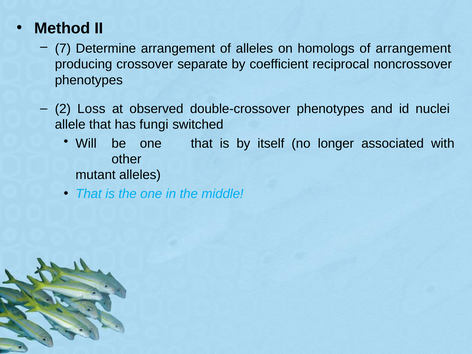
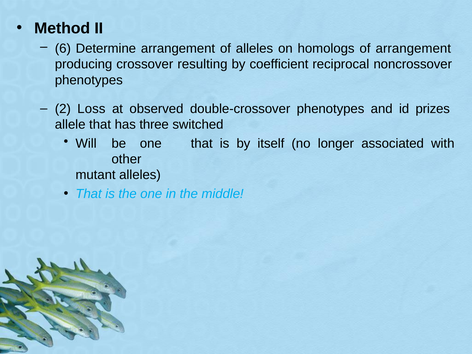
7: 7 -> 6
separate: separate -> resulting
nuclei: nuclei -> prizes
fungi: fungi -> three
